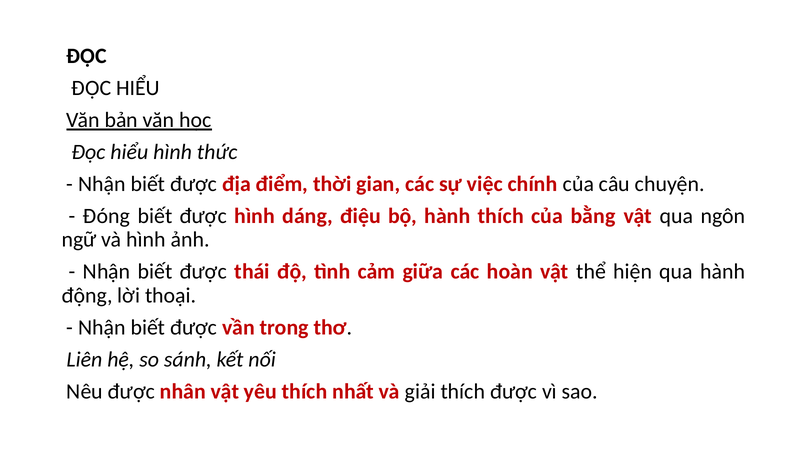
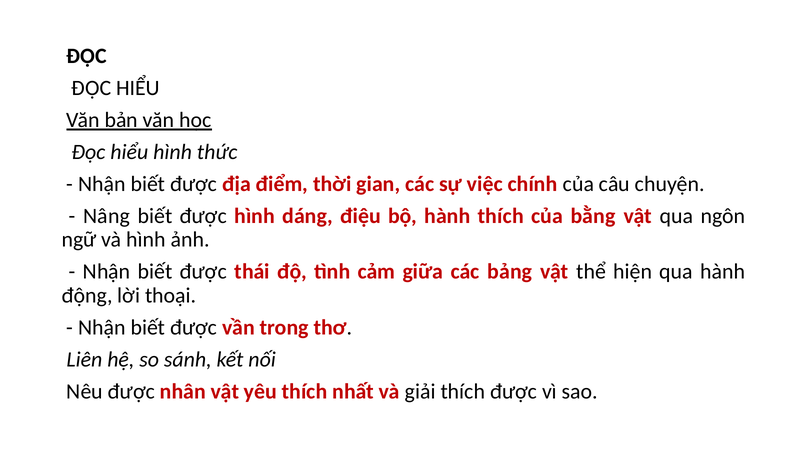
Đóng: Đóng -> Nâng
hoàn: hoàn -> bảng
